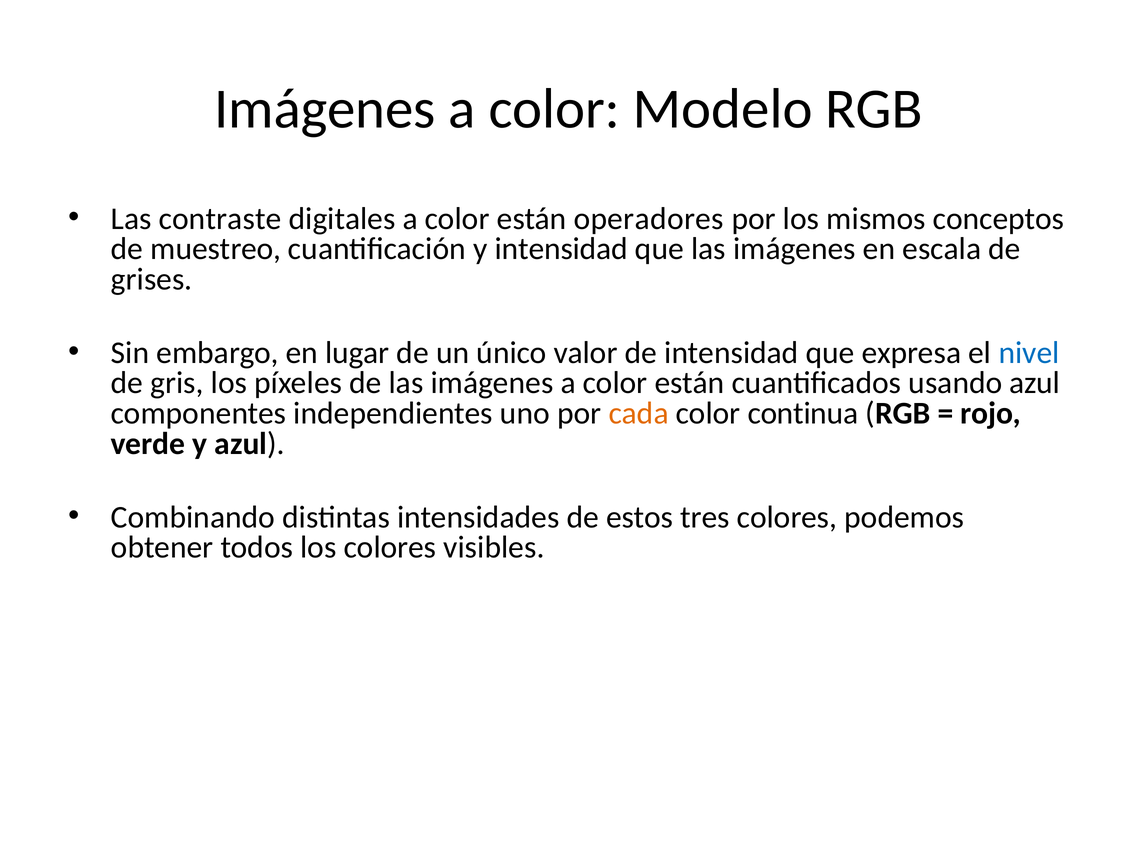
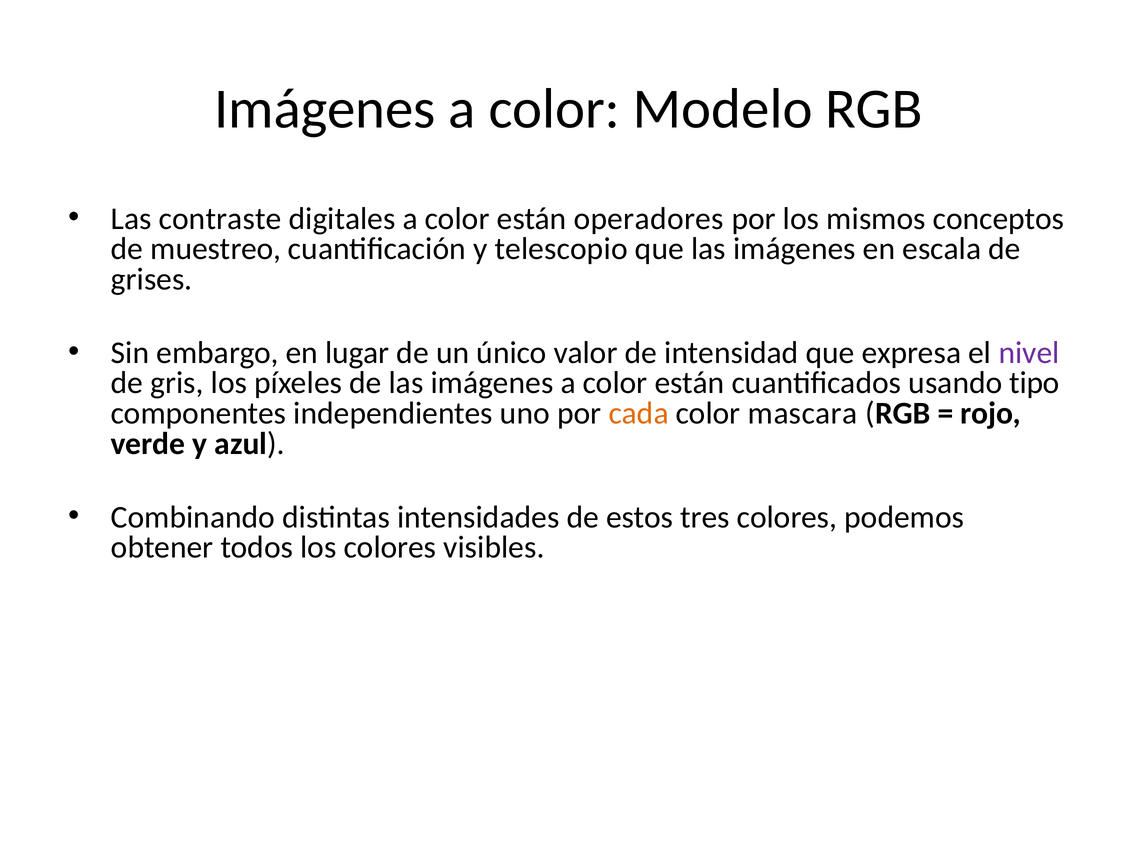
y intensidad: intensidad -> telescopio
nivel colour: blue -> purple
usando azul: azul -> tipo
continua: continua -> mascara
